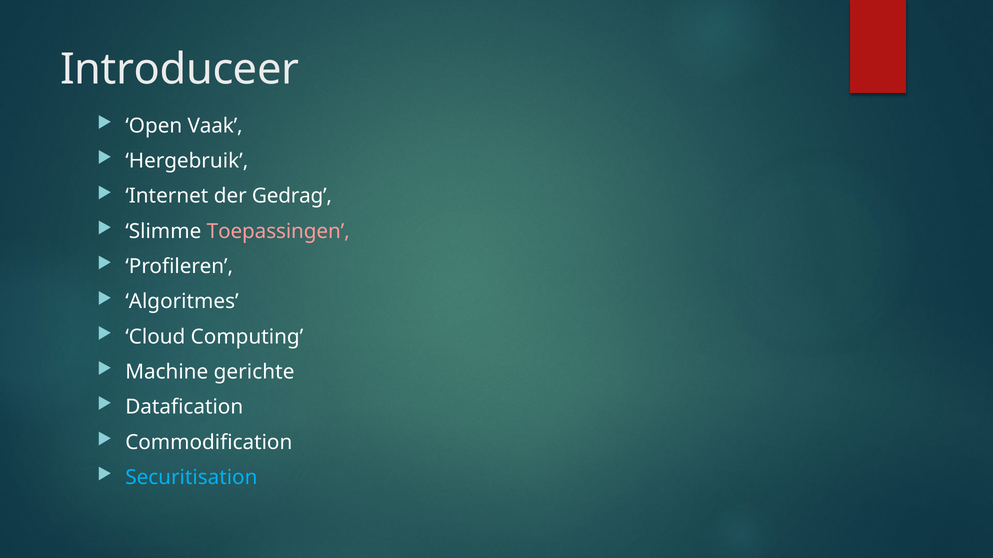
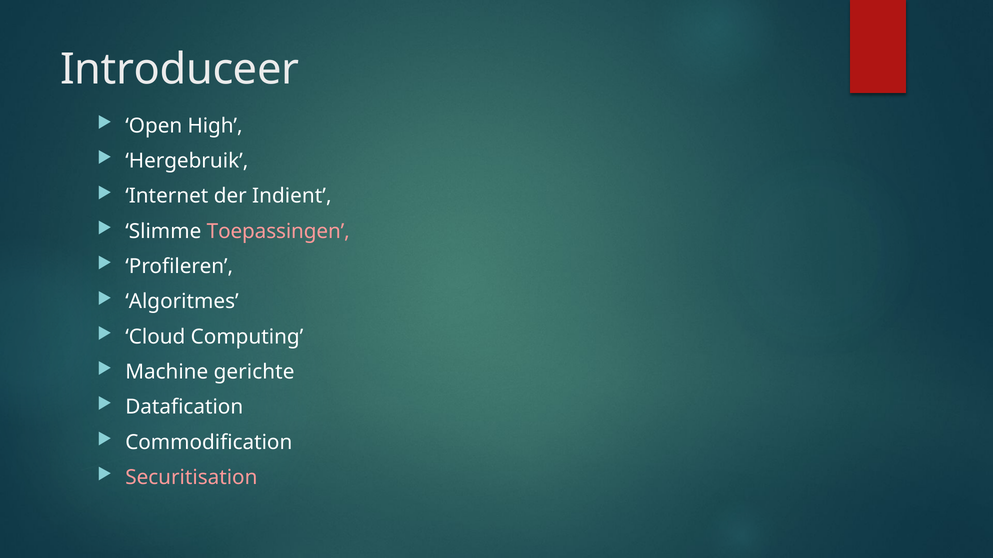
Vaak: Vaak -> High
Gedrag: Gedrag -> Indient
Securitisation colour: light blue -> pink
